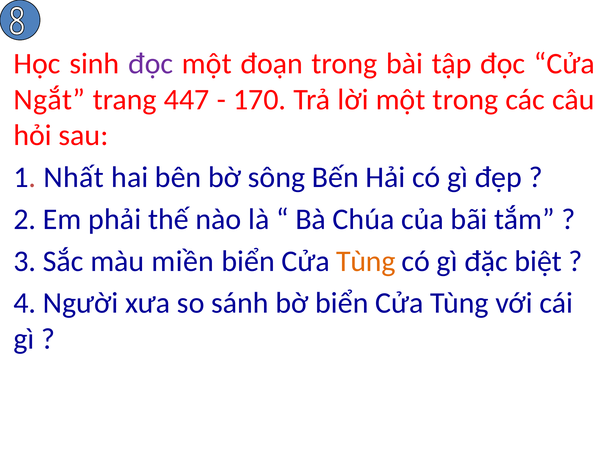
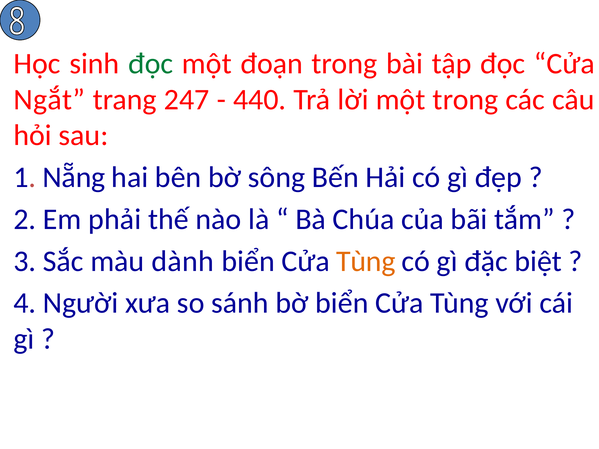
đọc at (151, 64) colour: purple -> green
447: 447 -> 247
170: 170 -> 440
Nhất: Nhất -> Nẵng
miền: miền -> dành
